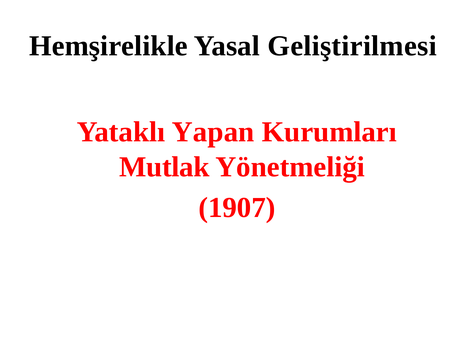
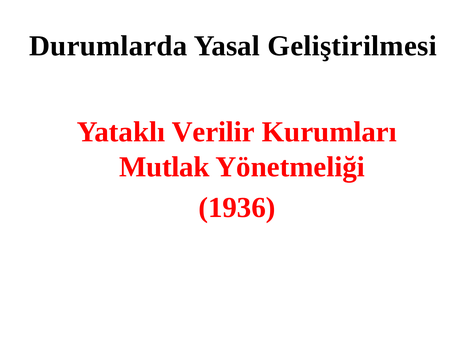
Hemşirelikle: Hemşirelikle -> Durumlarda
Yapan: Yapan -> Verilir
1907: 1907 -> 1936
